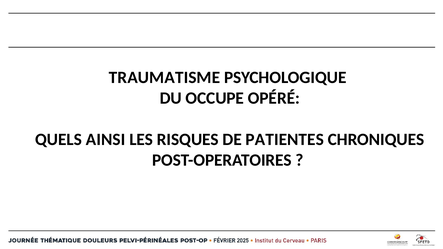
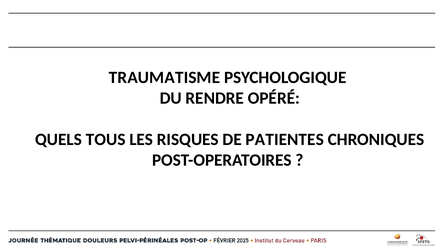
OCCUPE: OCCUPE -> RENDRE
AINSI: AINSI -> TOUS
